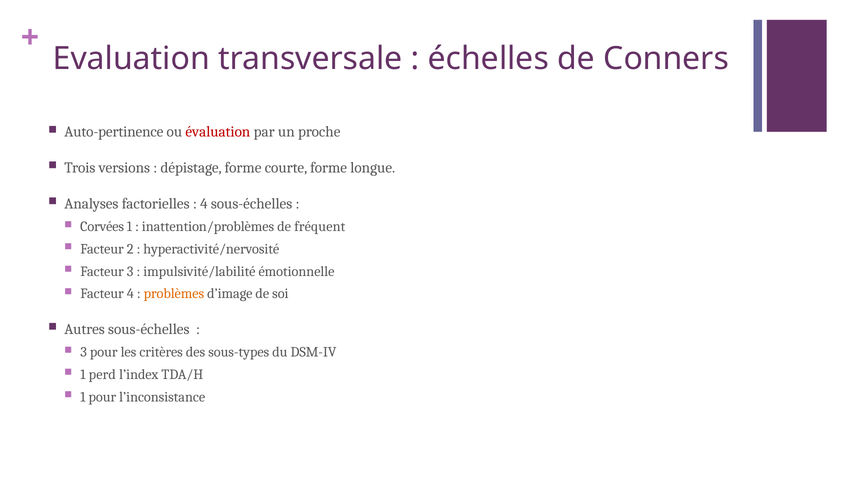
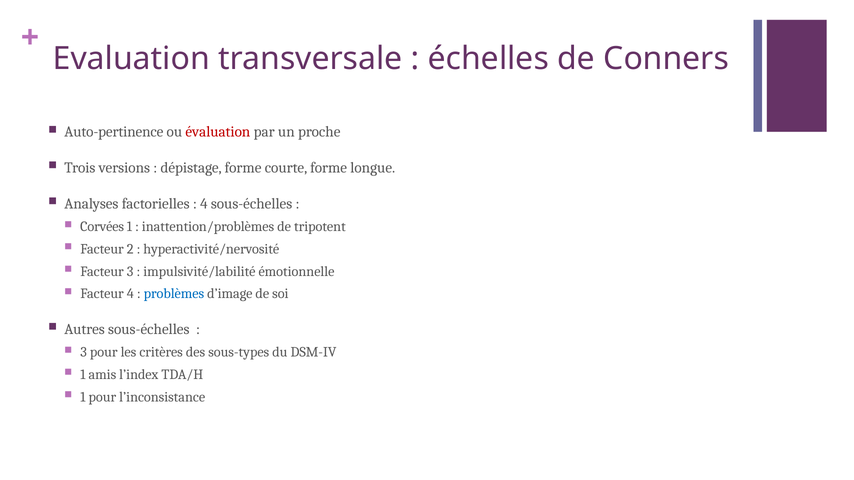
fréquent: fréquent -> tripotent
problèmes colour: orange -> blue
perd: perd -> amis
